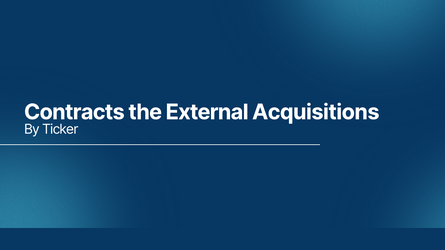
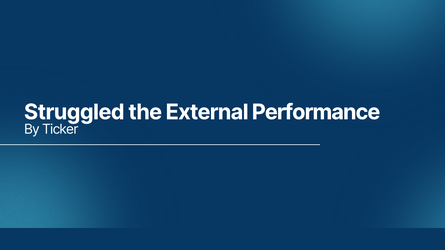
Contracts: Contracts -> Struggled
Acquisitions: Acquisitions -> Performance
